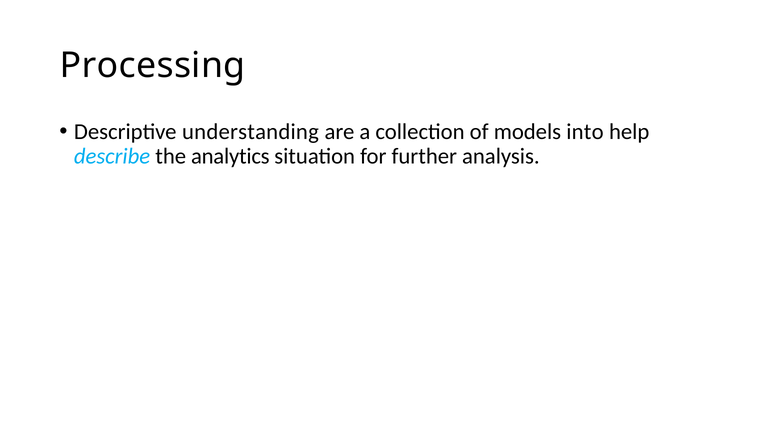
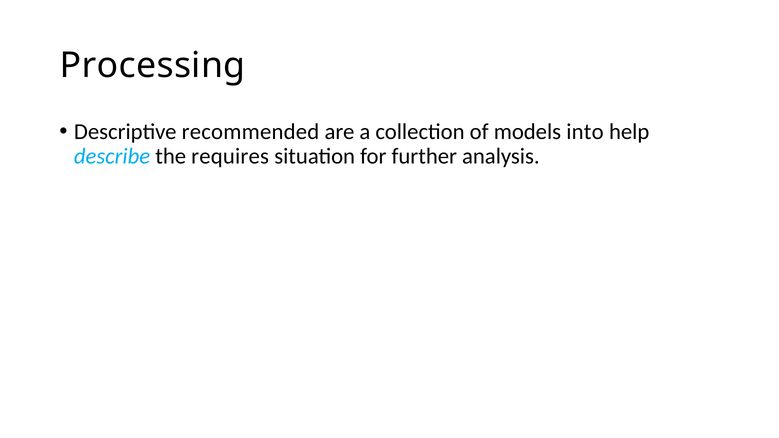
understanding: understanding -> recommended
analytics: analytics -> requires
